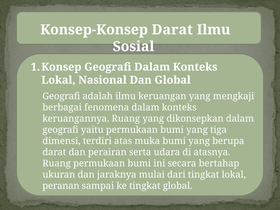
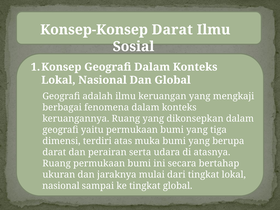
peranan at (61, 186): peranan -> nasional
